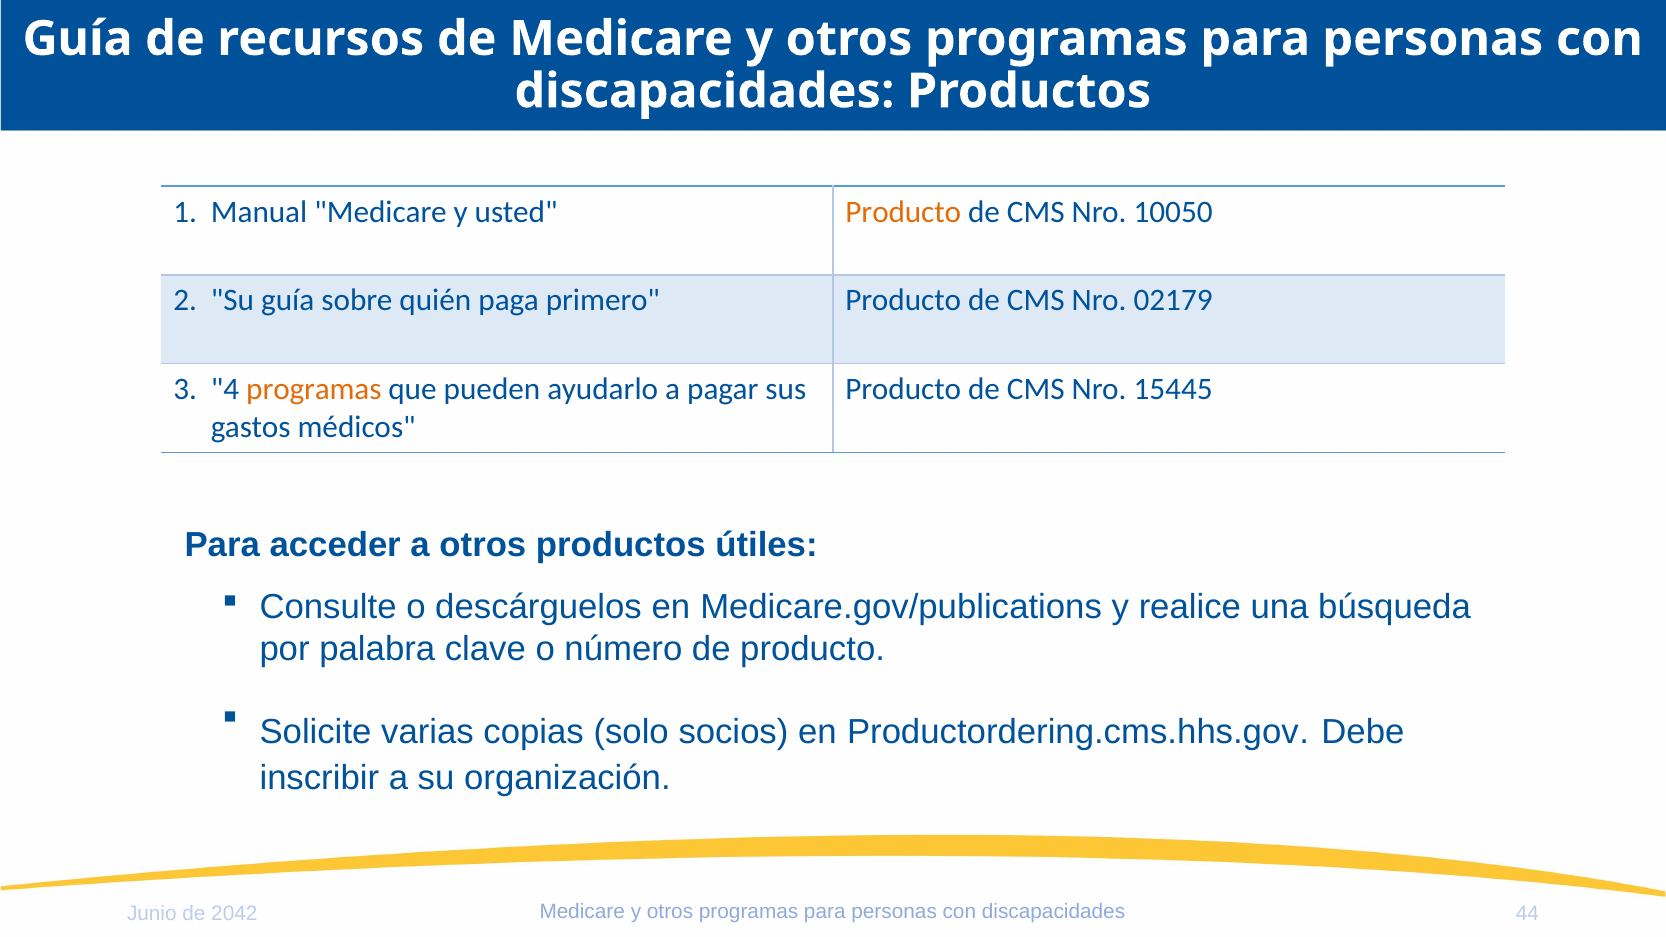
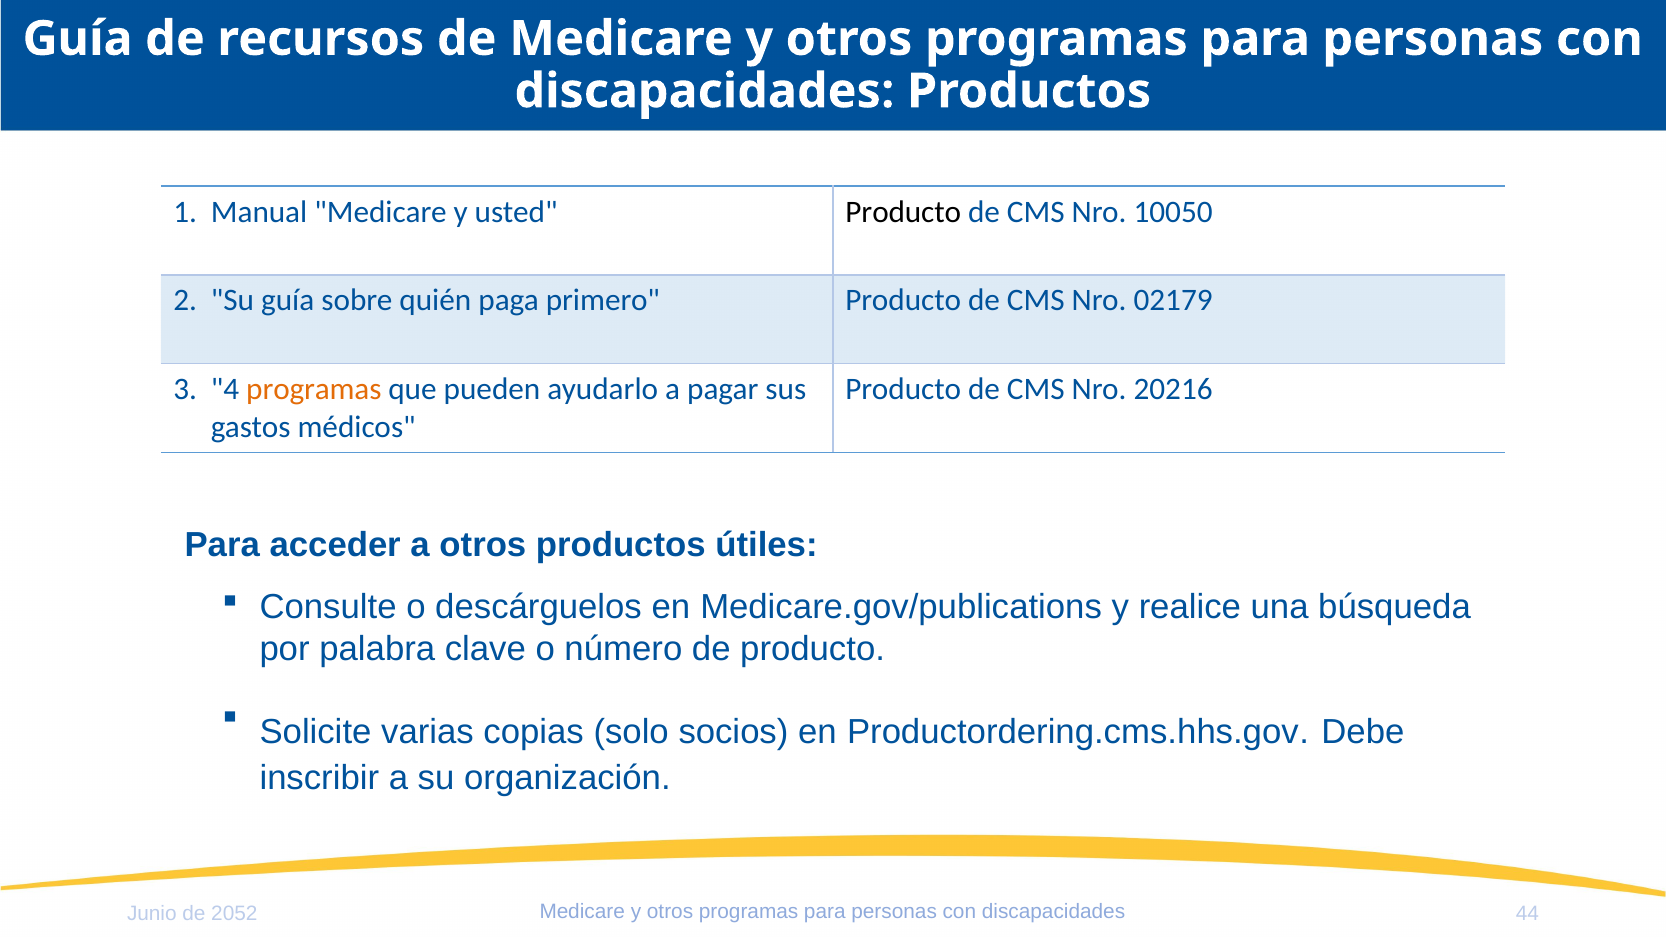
Producto at (903, 212) colour: orange -> black
15445: 15445 -> 20216
2042: 2042 -> 2052
